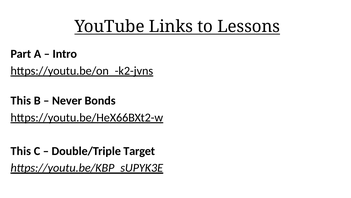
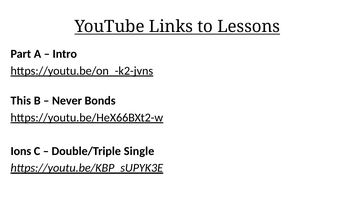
This at (21, 151): This -> Ions
Target: Target -> Single
